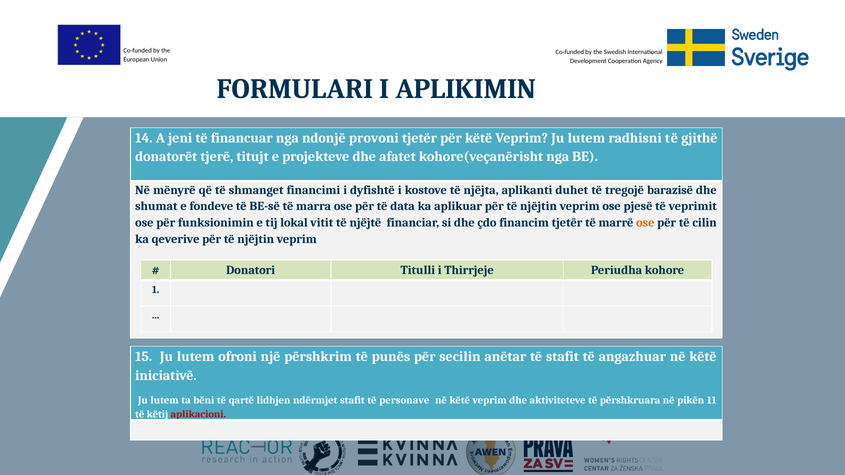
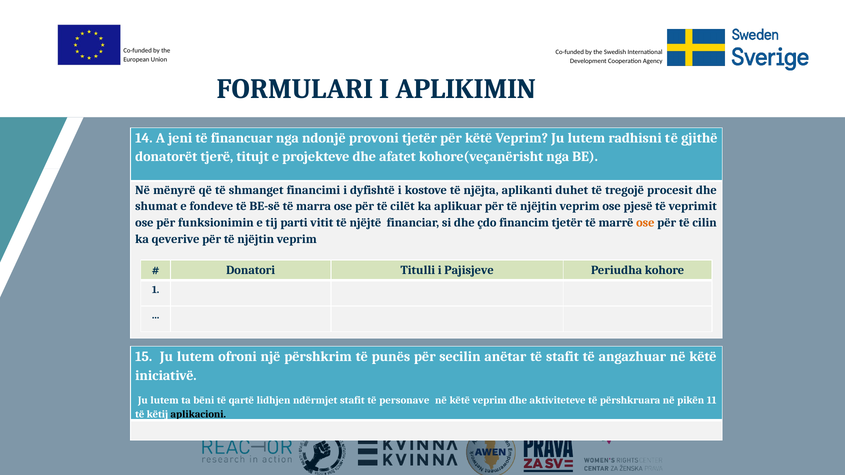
barazisë: barazisë -> procesit
data: data -> cilët
lokal: lokal -> parti
Thirrjeje: Thirrjeje -> Pajisjeve
aplikacioni colour: red -> black
